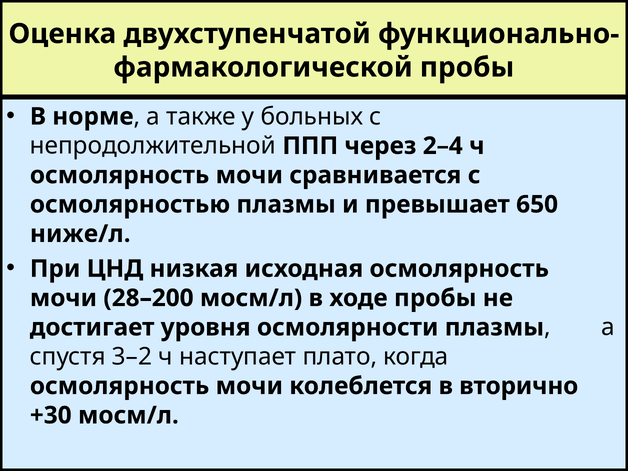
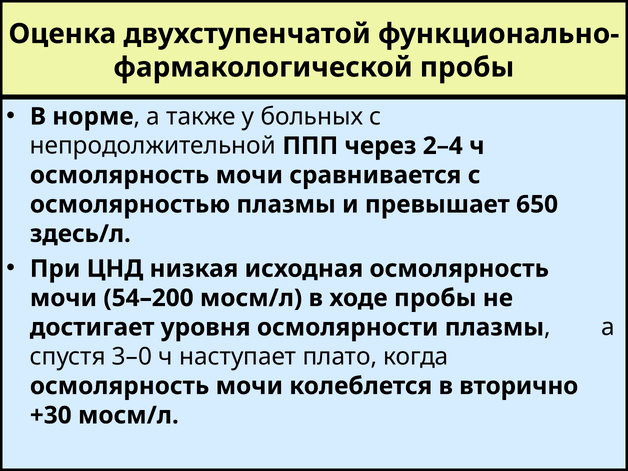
ниже/л: ниже/л -> здесь/л
28–200: 28–200 -> 54–200
3–2: 3–2 -> 3–0
